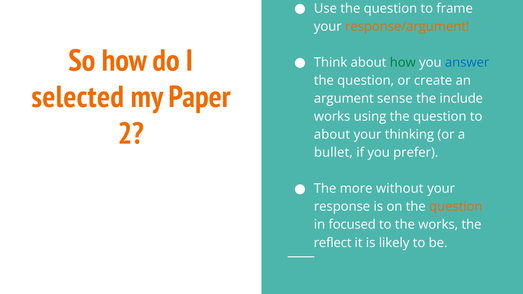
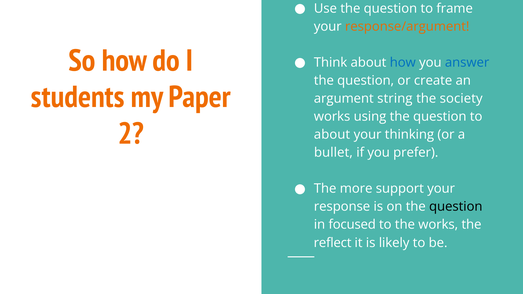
how at (403, 63) colour: green -> blue
selected: selected -> students
sense: sense -> string
include: include -> society
without: without -> support
question at (456, 207) colour: orange -> black
